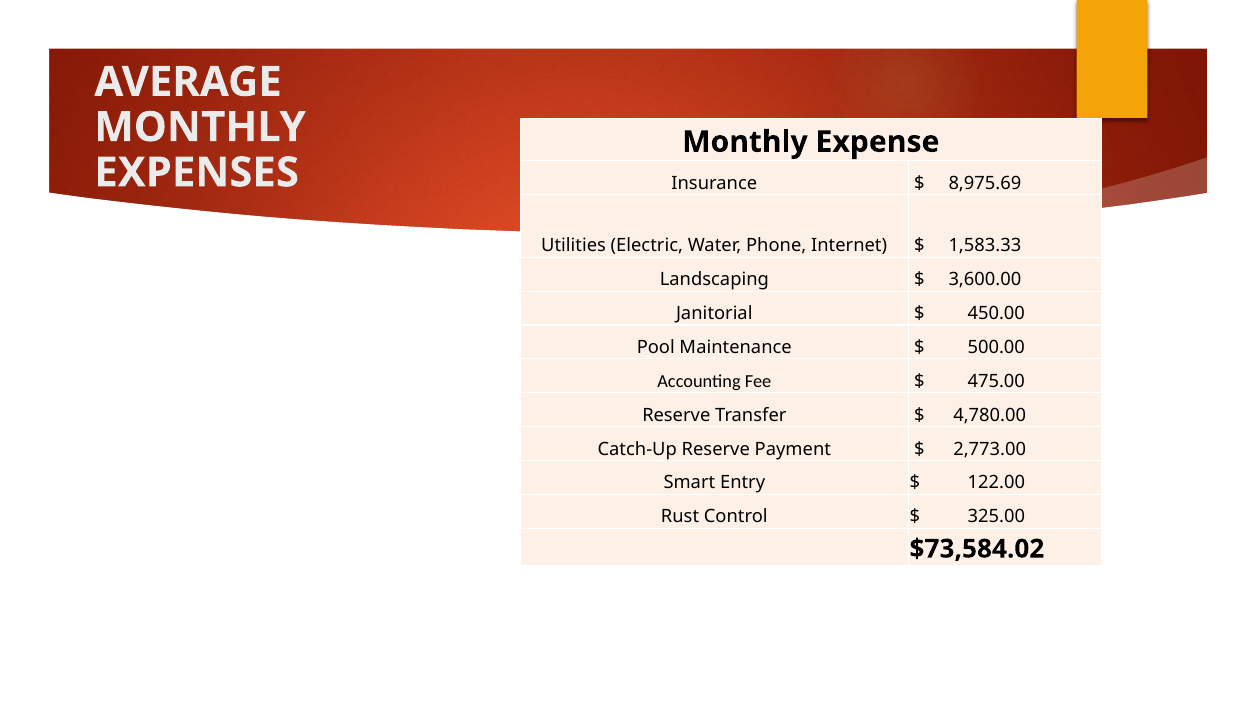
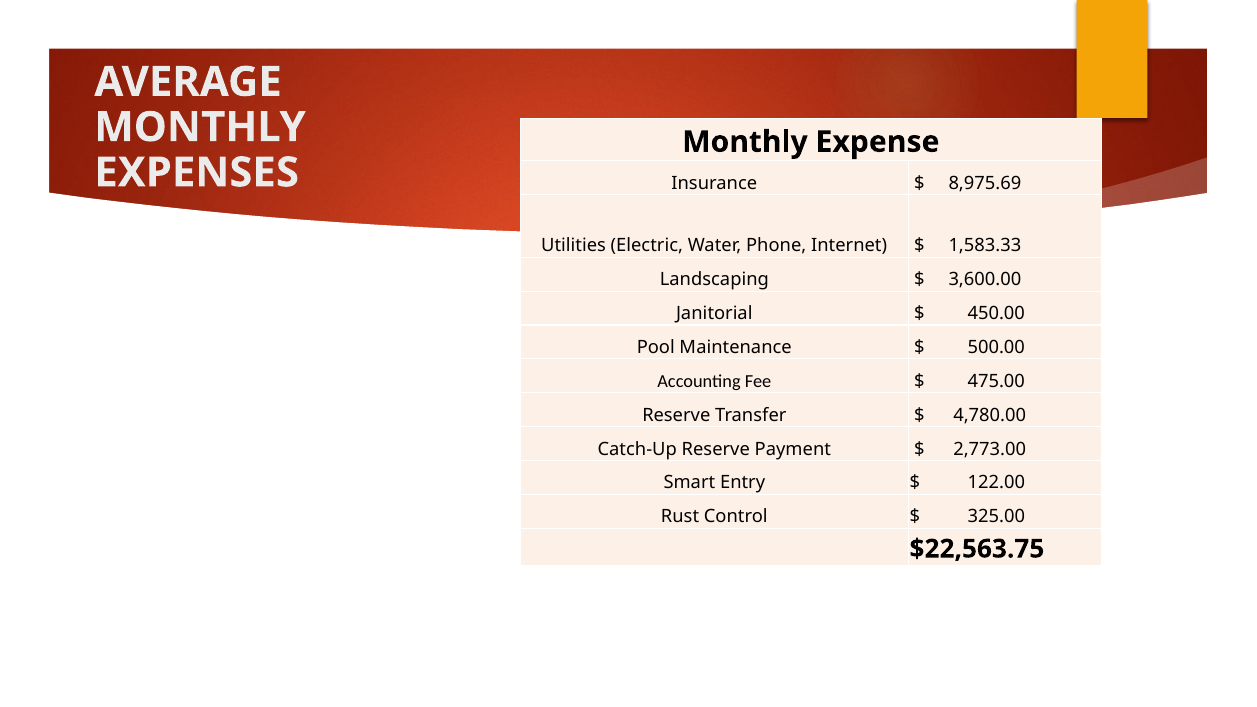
$73,584.02: $73,584.02 -> $22,563.75
